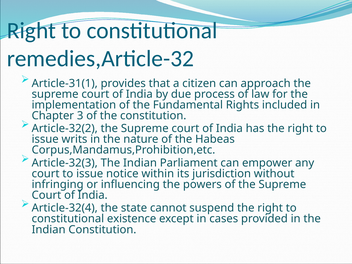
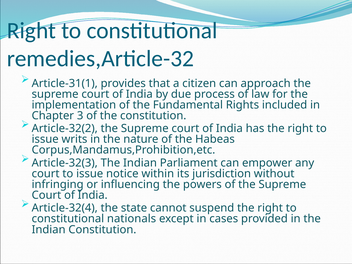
existence: existence -> nationals
